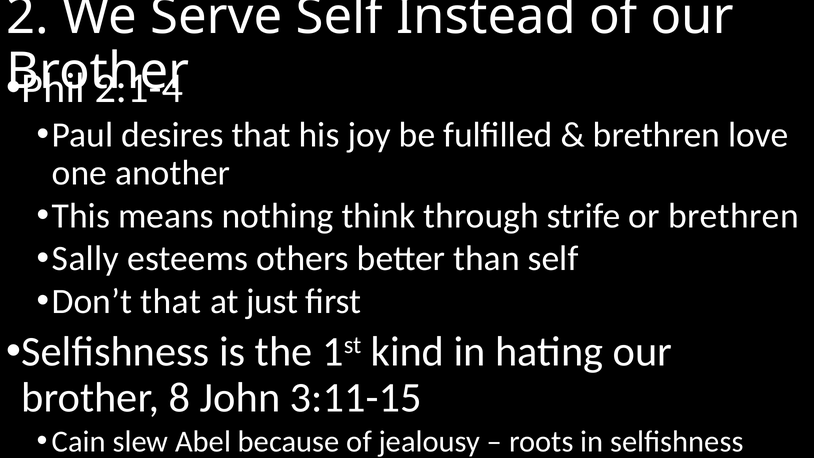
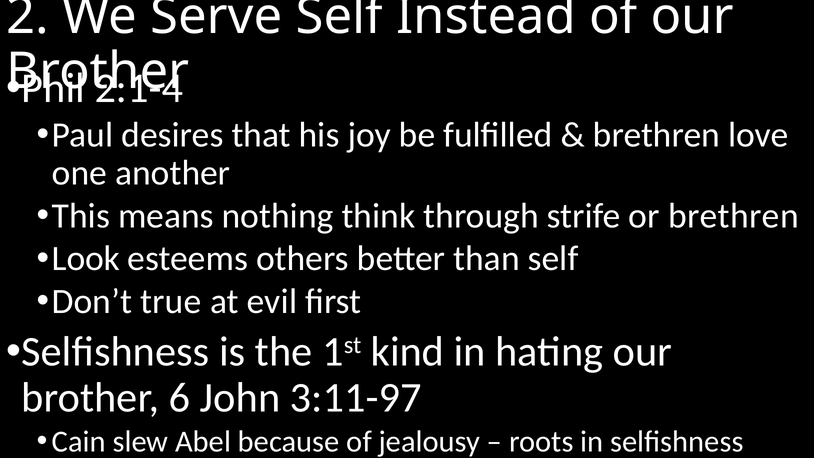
Sally: Sally -> Look
Don’t that: that -> true
just: just -> evil
8: 8 -> 6
3:11-15: 3:11-15 -> 3:11-97
